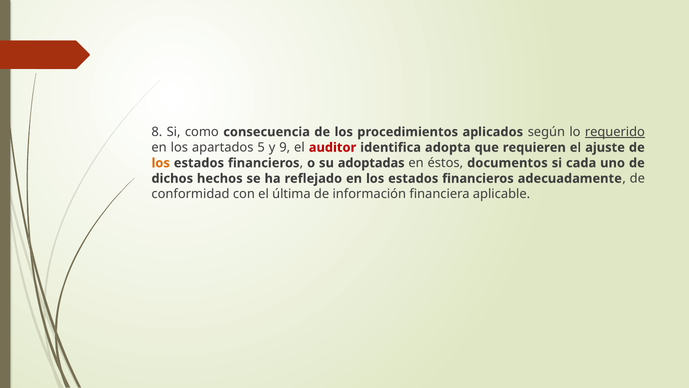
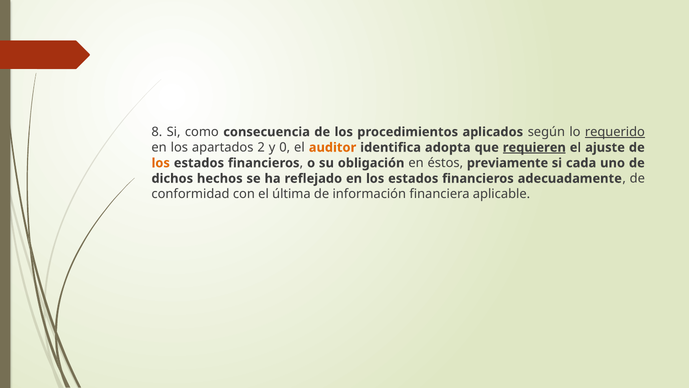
5: 5 -> 2
9: 9 -> 0
auditor colour: red -> orange
requieren underline: none -> present
adoptadas: adoptadas -> obligación
documentos: documentos -> previamente
